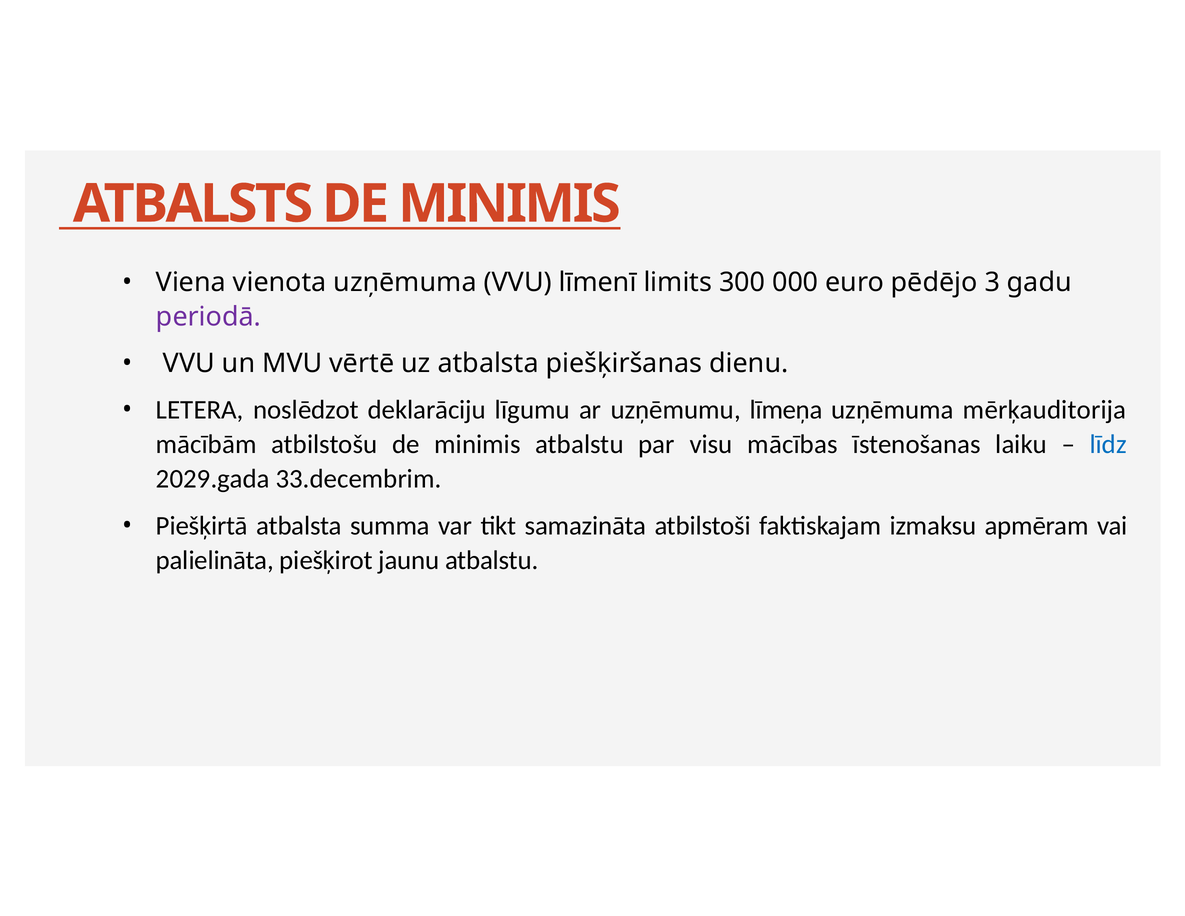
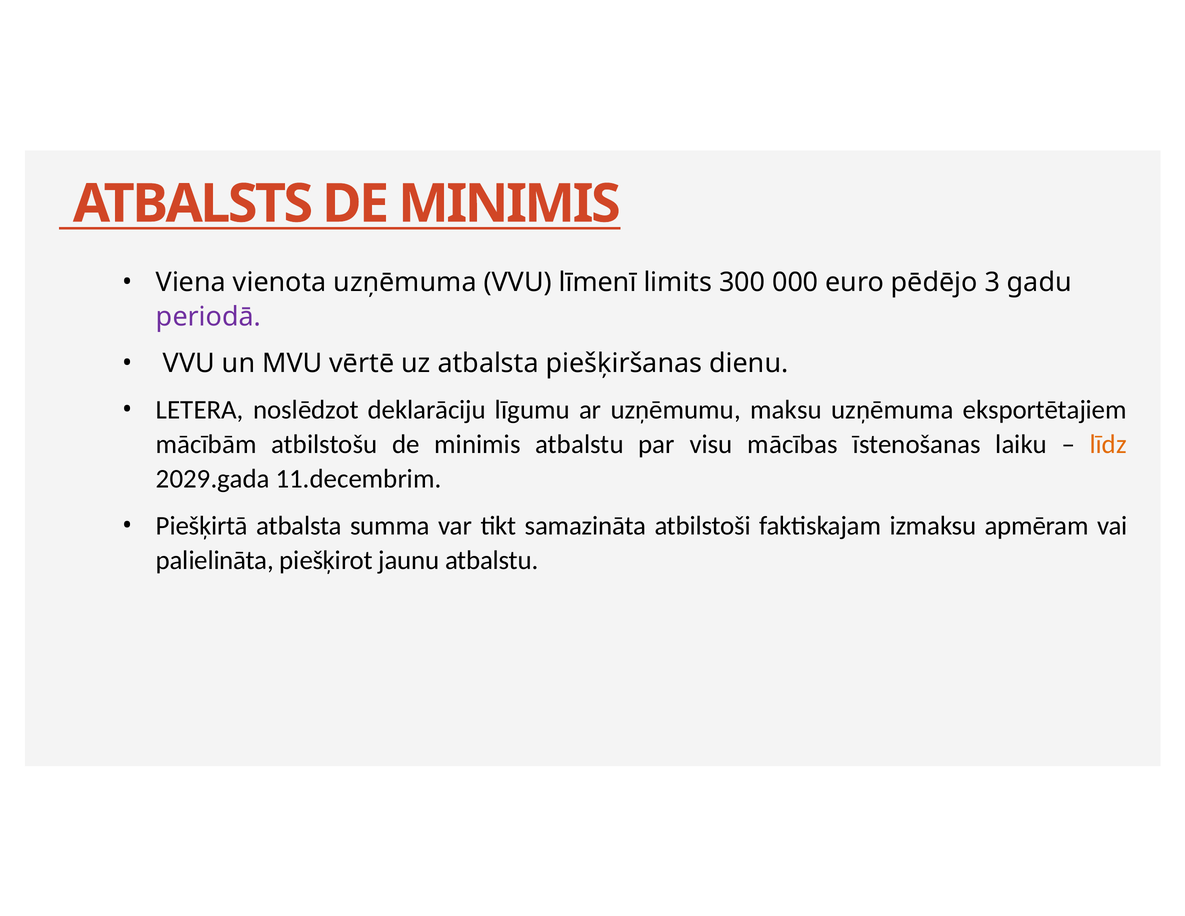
līmeņa: līmeņa -> maksu
mērķauditorija: mērķauditorija -> eksportētajiem
līdz colour: blue -> orange
33.decembrim: 33.decembrim -> 11.decembrim
